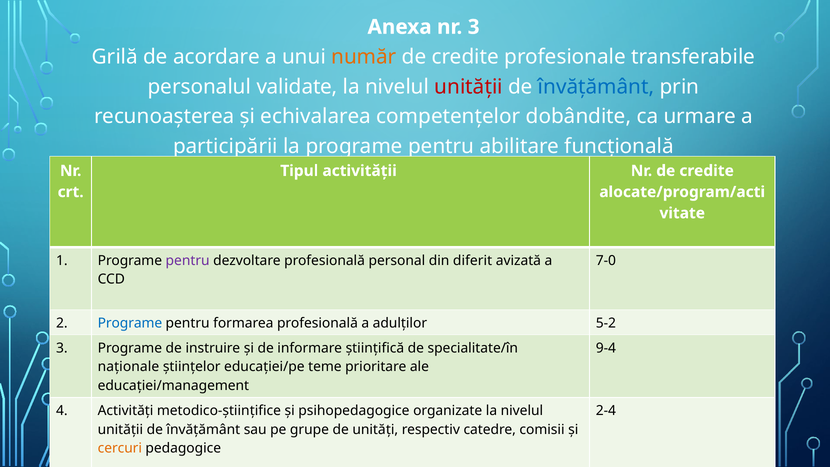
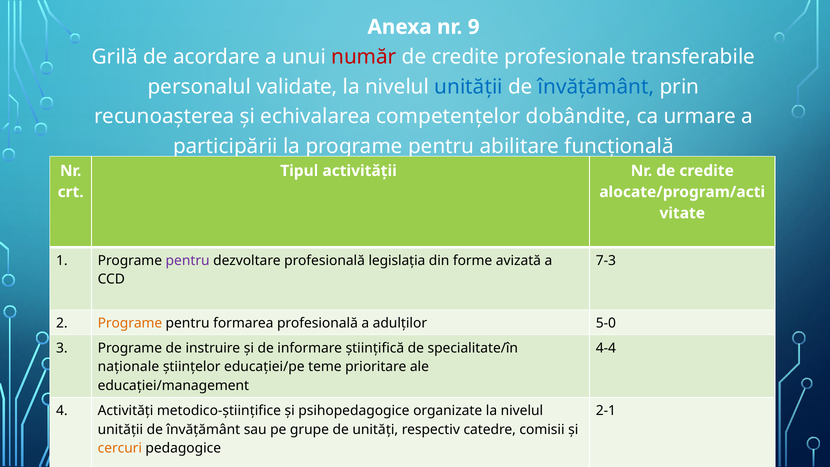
nr 3: 3 -> 9
număr colour: orange -> red
unității at (469, 87) colour: red -> blue
personal: personal -> legislația
diferit: diferit -> forme
7-0: 7-0 -> 7-3
Programe at (130, 323) colour: blue -> orange
5-2: 5-2 -> 5-0
9-4: 9-4 -> 4-4
2-4: 2-4 -> 2-1
